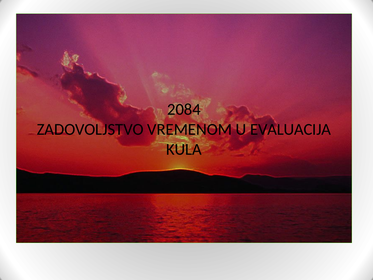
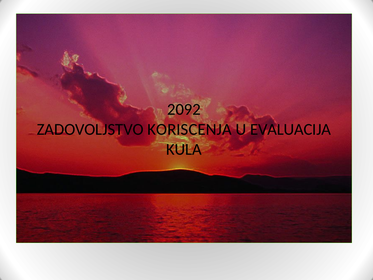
2084: 2084 -> 2092
VREMENOM: VREMENOM -> KORISCENJA
